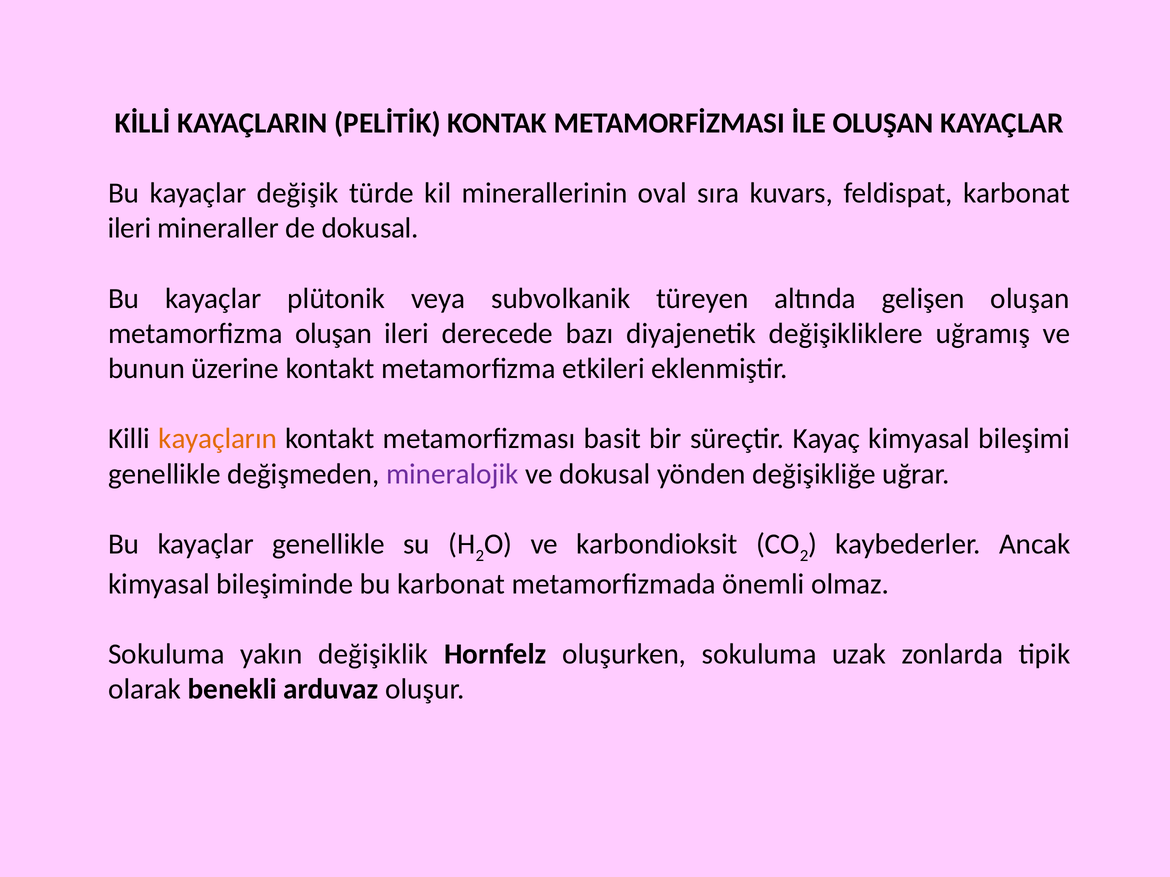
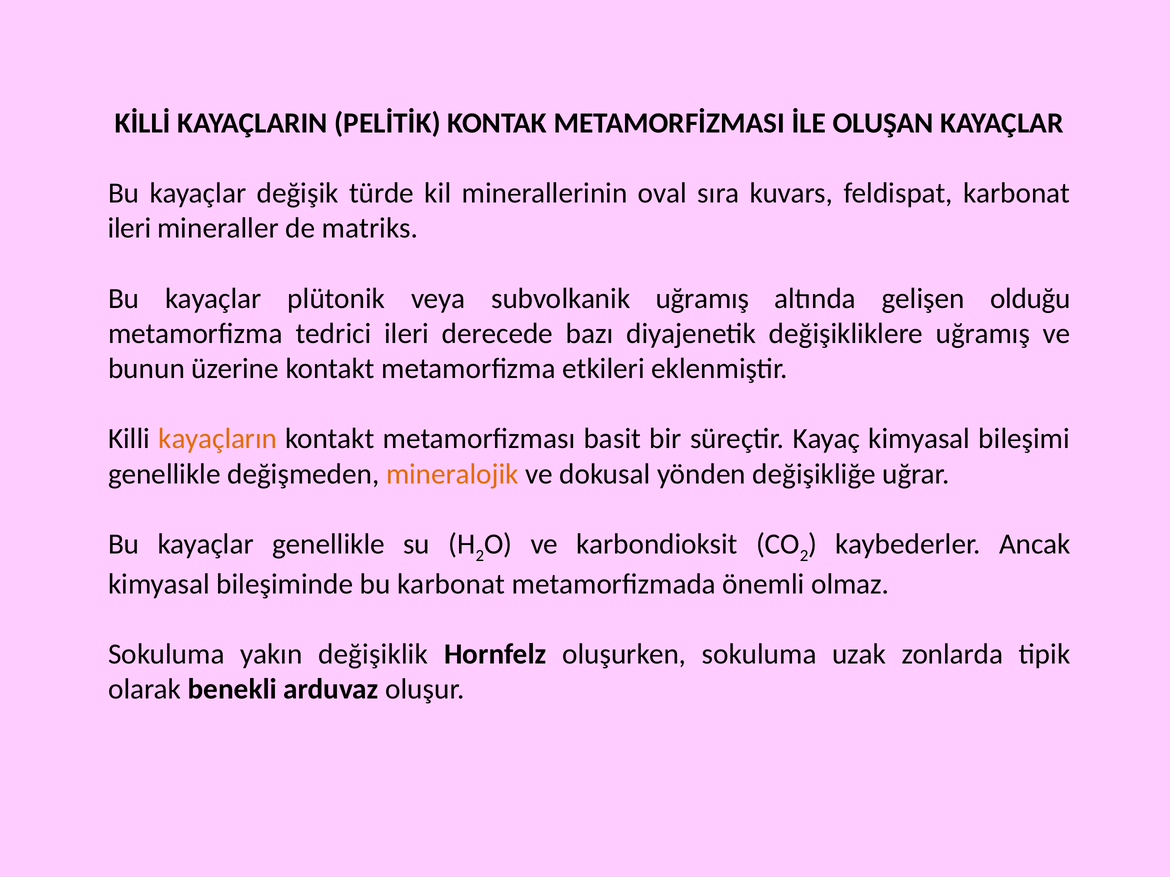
de dokusal: dokusal -> matriks
subvolkanik türeyen: türeyen -> uğramış
gelişen oluşan: oluşan -> olduğu
metamorfizma oluşan: oluşan -> tedrici
mineralojik colour: purple -> orange
